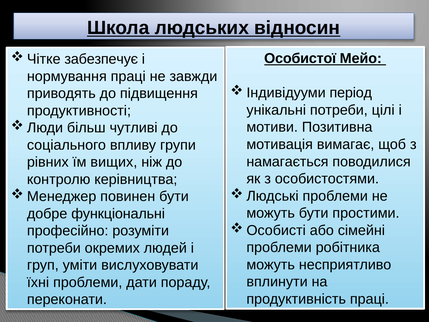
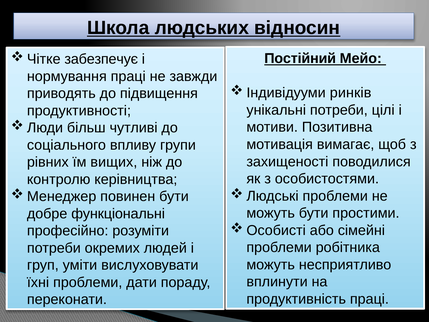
Особистої: Особистої -> Постійний
період: період -> ринків
намагається: намагається -> захищеності
